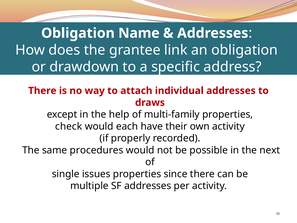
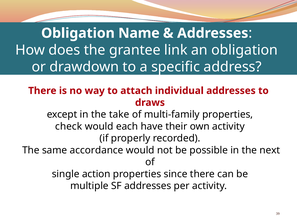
help: help -> take
procedures: procedures -> accordance
issues: issues -> action
